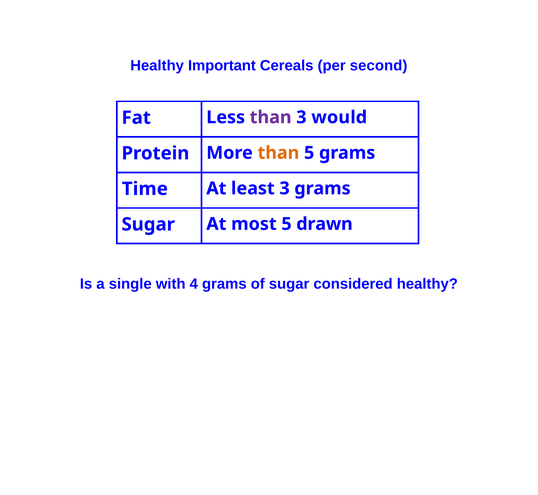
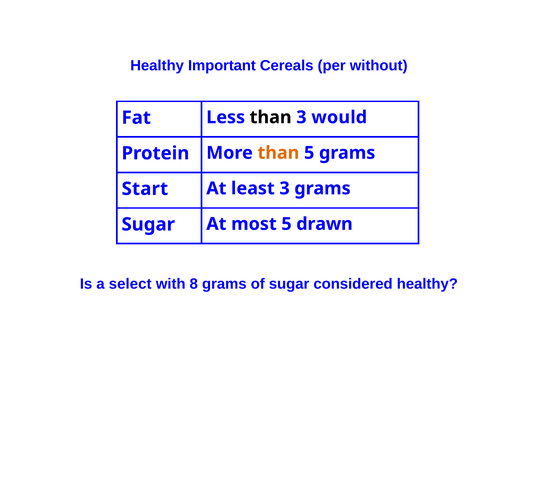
second: second -> without
than at (271, 117) colour: purple -> black
Time: Time -> Start
single: single -> select
4: 4 -> 8
